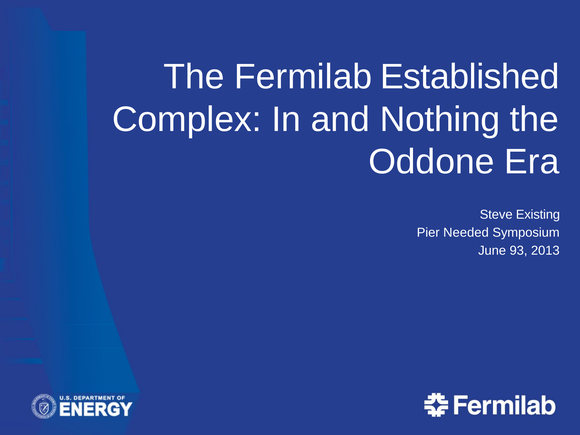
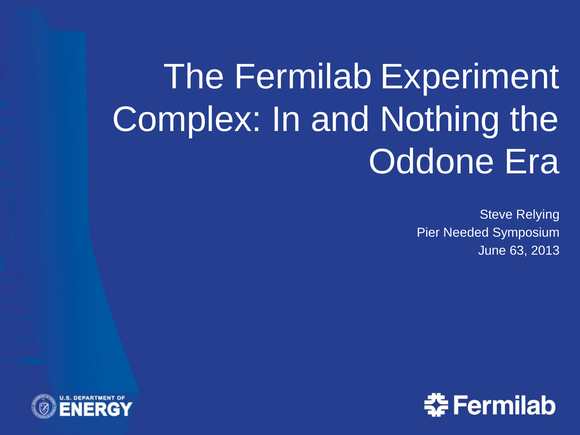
Established: Established -> Experiment
Existing: Existing -> Relying
93: 93 -> 63
